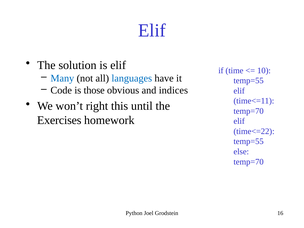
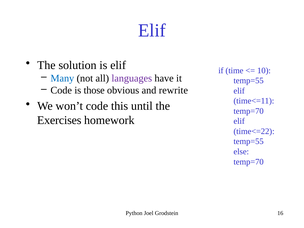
languages colour: blue -> purple
indices: indices -> rewrite
won’t right: right -> code
